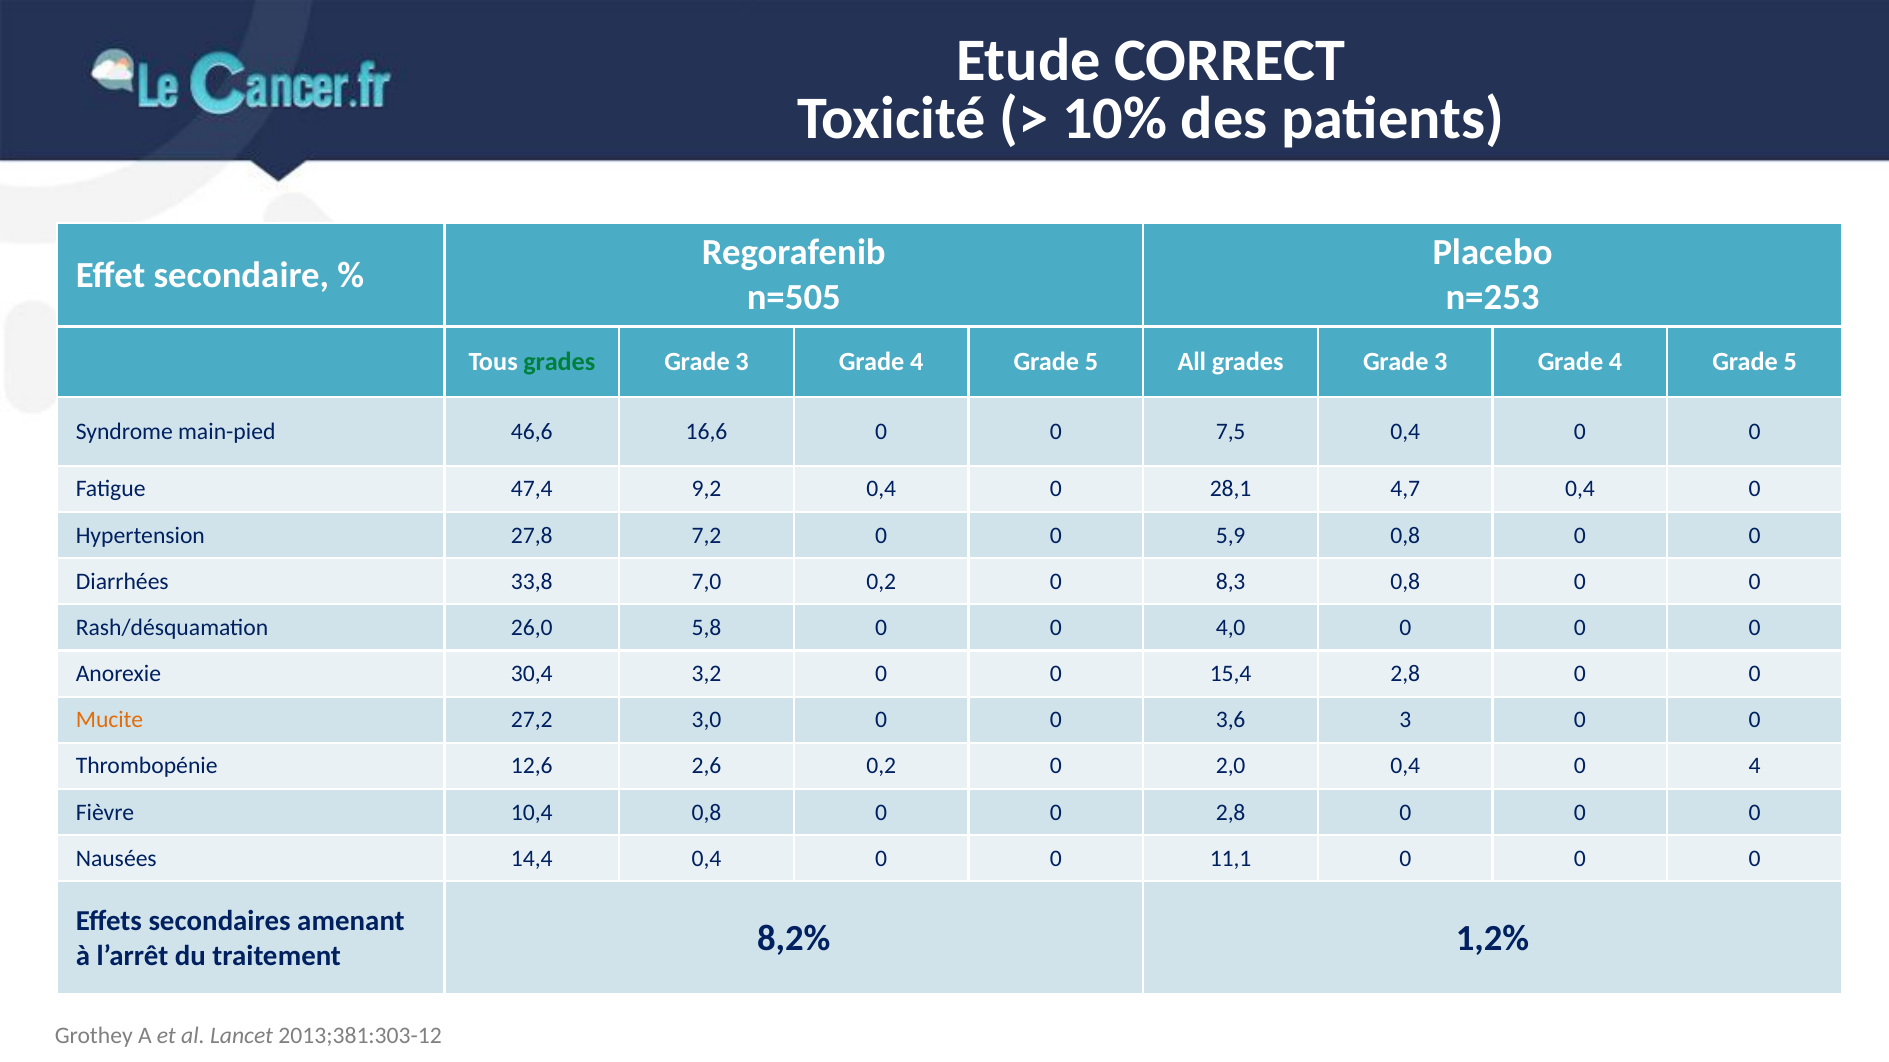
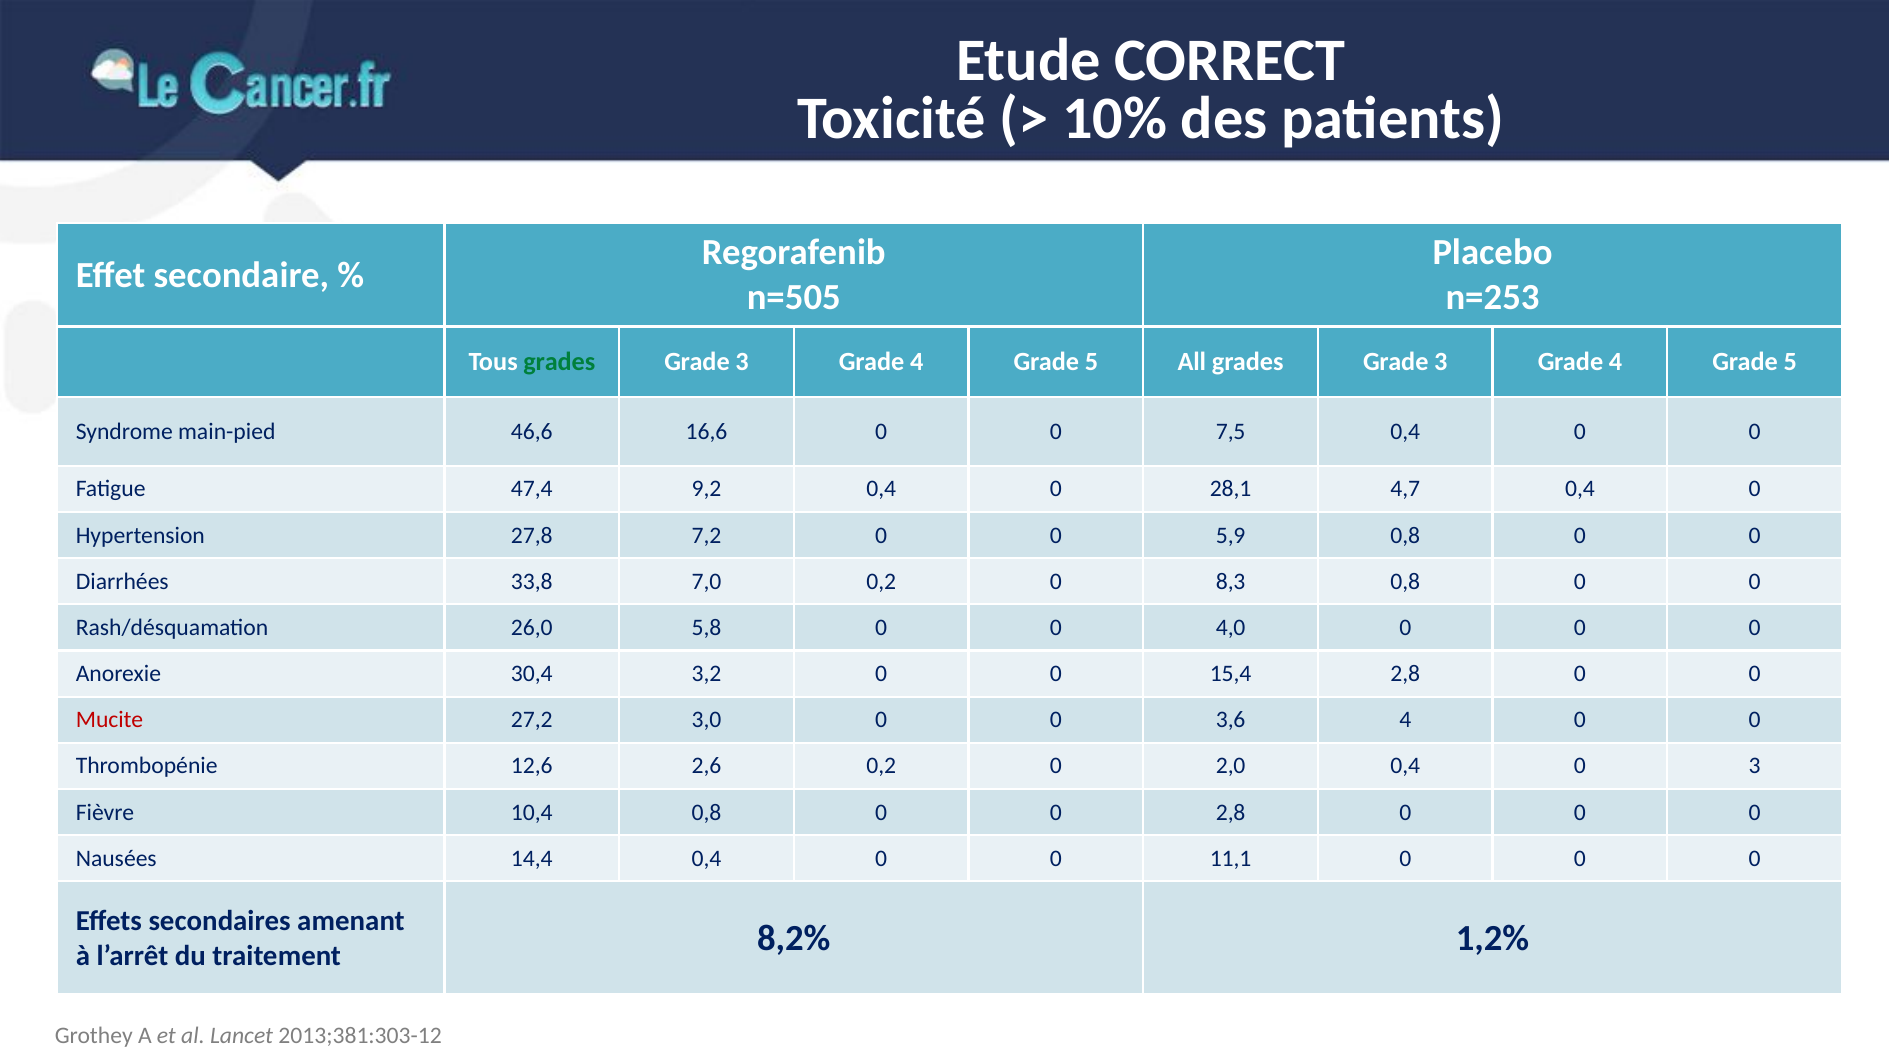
Mucite colour: orange -> red
3,6 3: 3 -> 4
0 4: 4 -> 3
